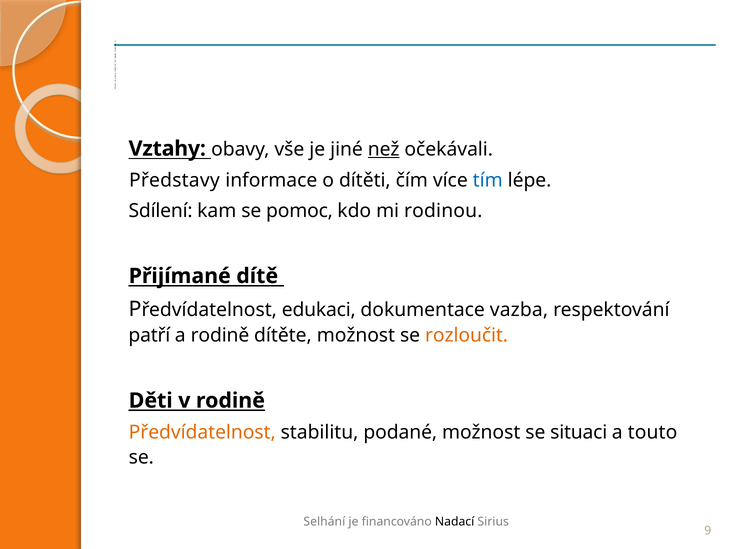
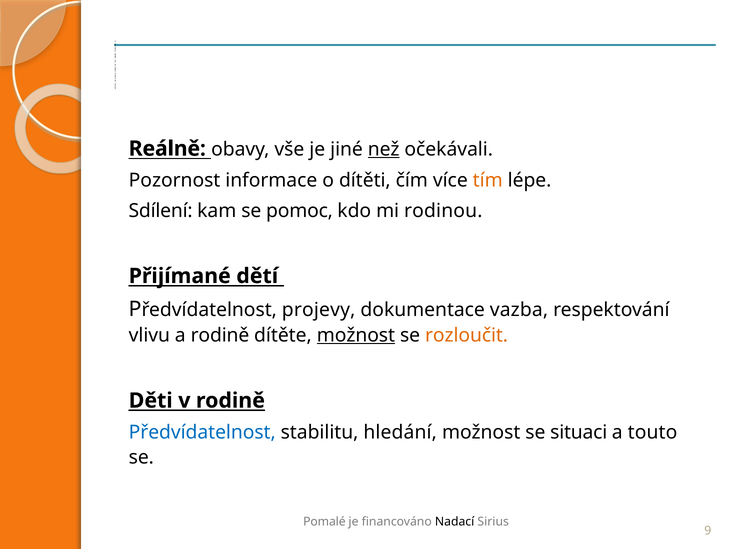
Vztahy: Vztahy -> Reálně
Představy: Představy -> Pozornost
tím colour: blue -> orange
dítě: dítě -> dětí
edukaci: edukaci -> projevy
patří: patří -> vlivu
možnost at (356, 335) underline: none -> present
Předvídatelnost at (202, 432) colour: orange -> blue
podané: podané -> hledání
Selhání: Selhání -> Pomalé
